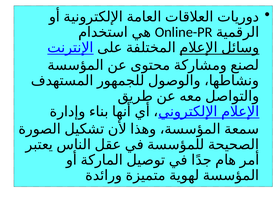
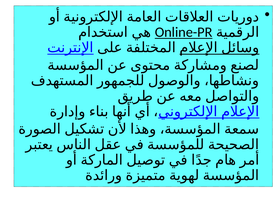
Online-PR underline: none -> present
